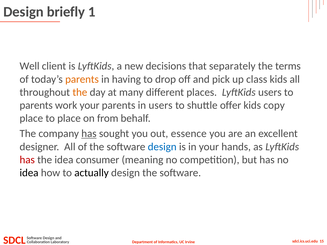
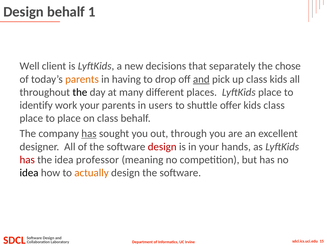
Design briefly: briefly -> behalf
terms: terms -> chose
and at (201, 79) underline: none -> present
the at (80, 92) colour: orange -> black
LyftKids users: users -> place
parents at (36, 105): parents -> identify
kids copy: copy -> class
on from: from -> class
essence: essence -> through
design at (162, 147) colour: blue -> red
consumer: consumer -> professor
actually colour: black -> orange
